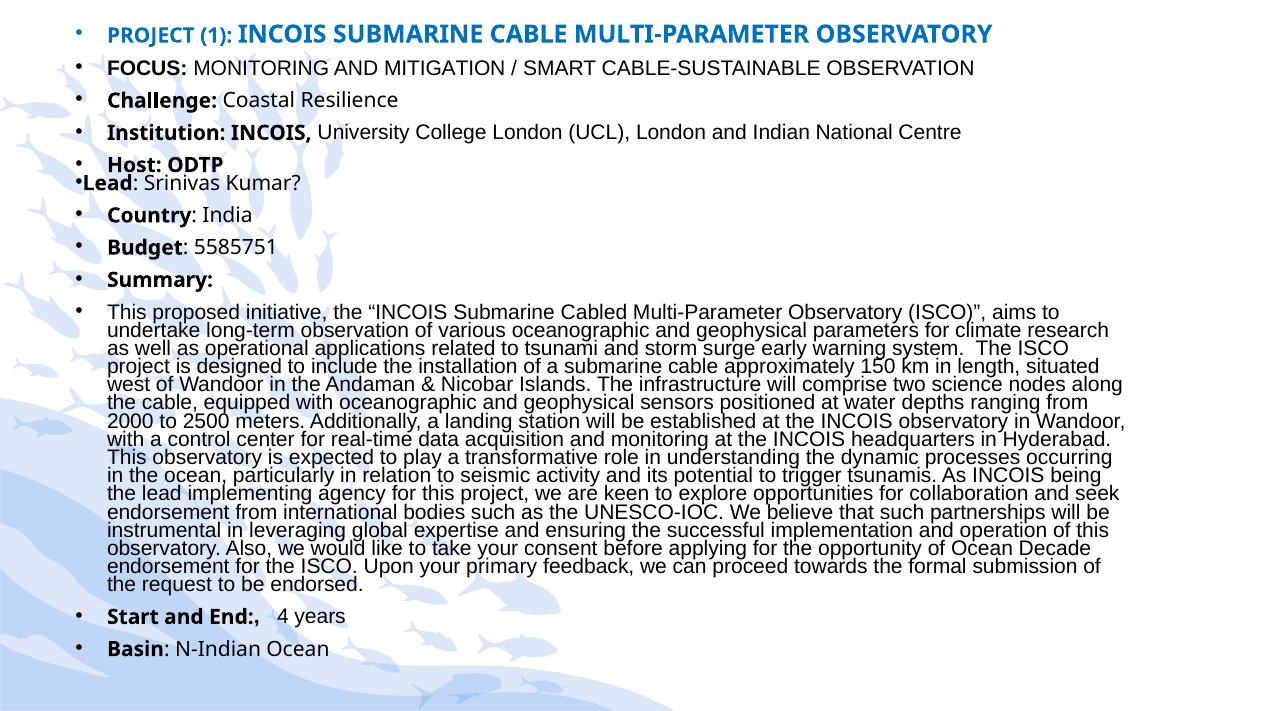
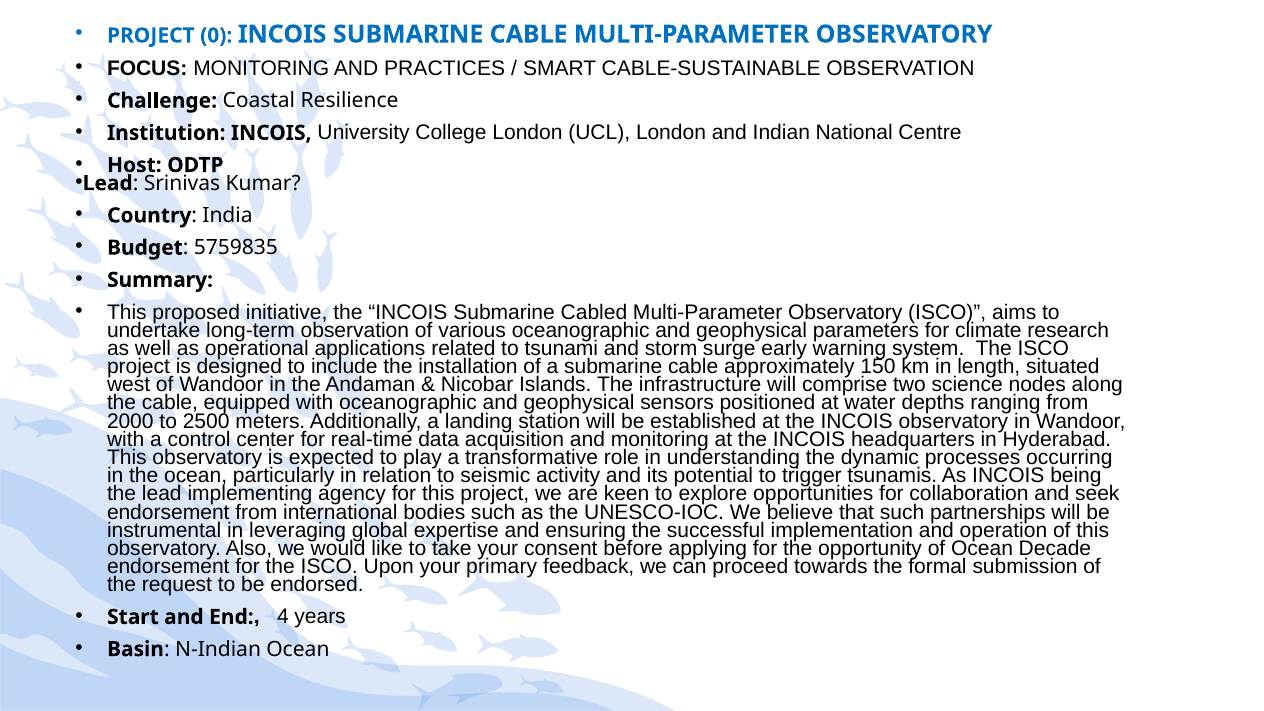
1: 1 -> 0
MITIGATION: MITIGATION -> PRACTICES
5585751: 5585751 -> 5759835
